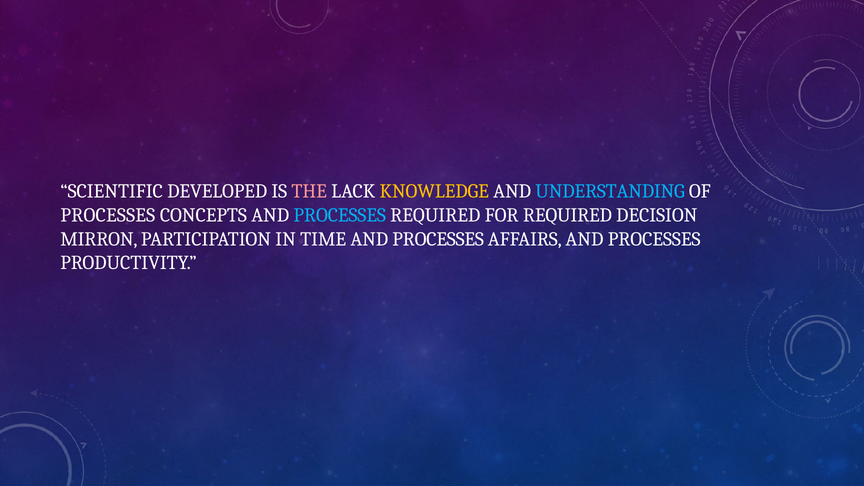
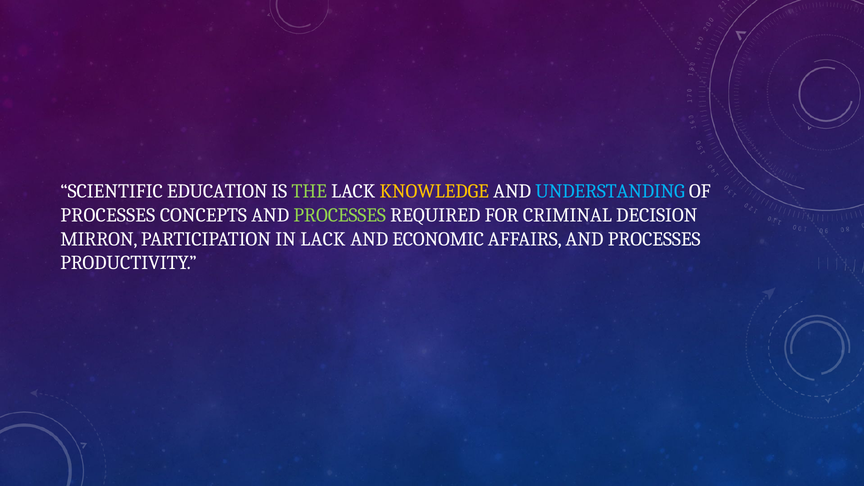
DEVELOPED: DEVELOPED -> EDUCATION
THE colour: pink -> light green
PROCESSES at (340, 215) colour: light blue -> light green
FOR REQUIRED: REQUIRED -> CRIMINAL
IN TIME: TIME -> LACK
PROCESSES at (438, 239): PROCESSES -> ECONOMIC
